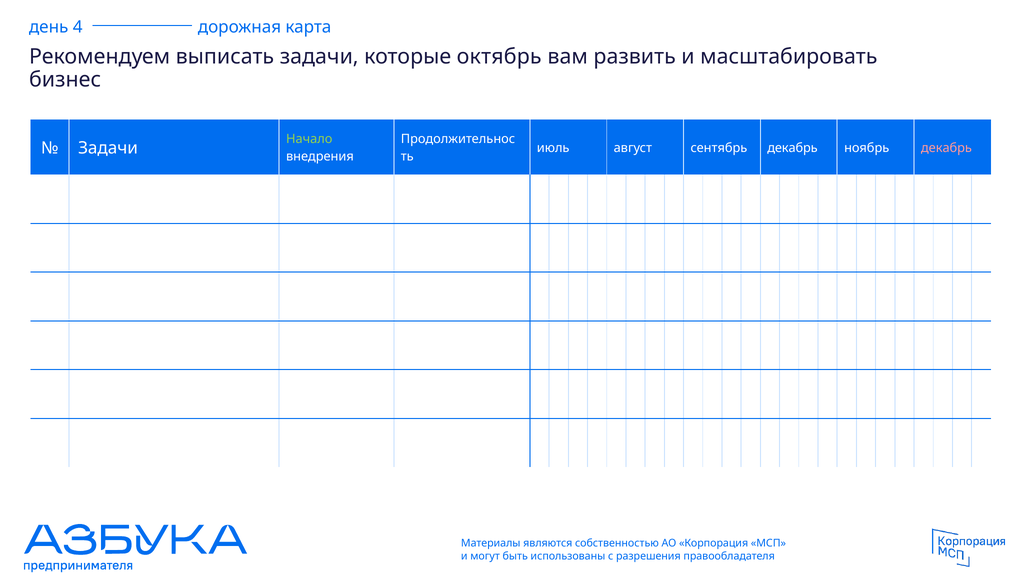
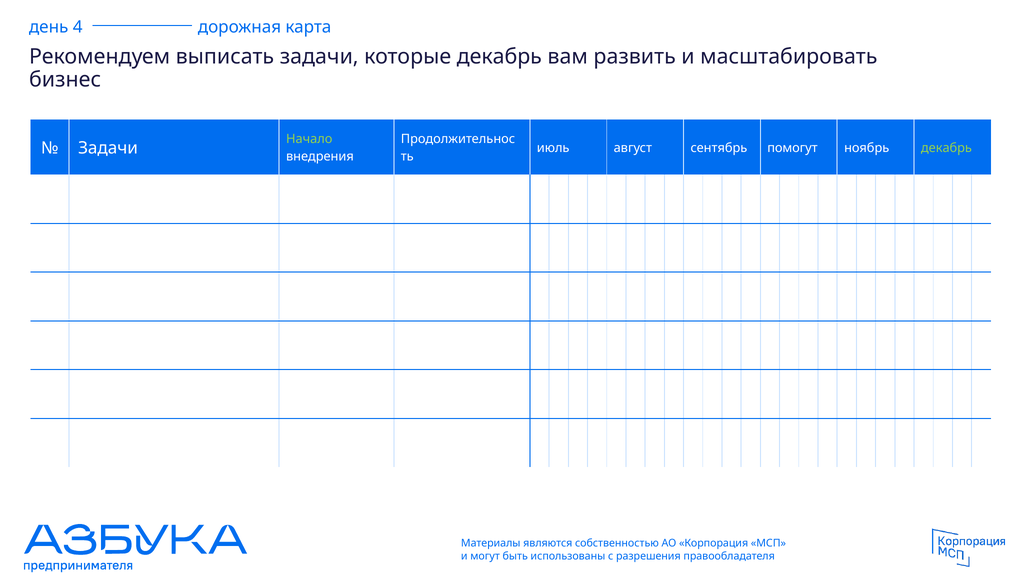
которые октябрь: октябрь -> декабрь
сентябрь декабрь: декабрь -> помогут
декабрь at (946, 148) colour: pink -> light green
